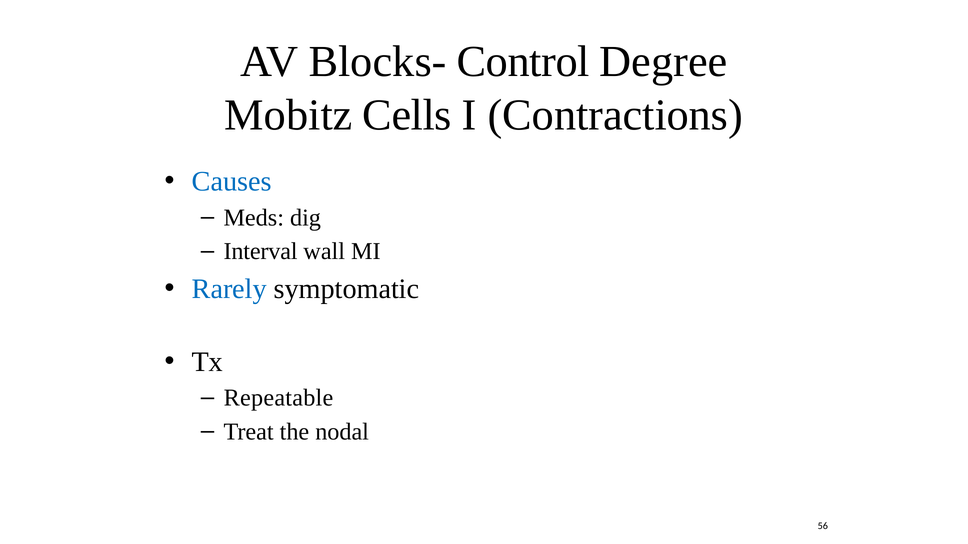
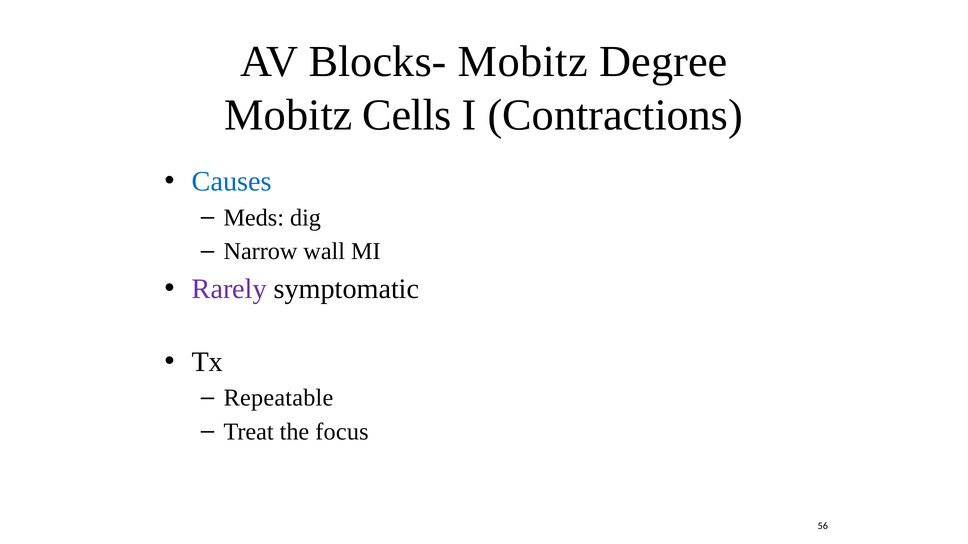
Blocks- Control: Control -> Mobitz
Interval: Interval -> Narrow
Rarely colour: blue -> purple
nodal: nodal -> focus
